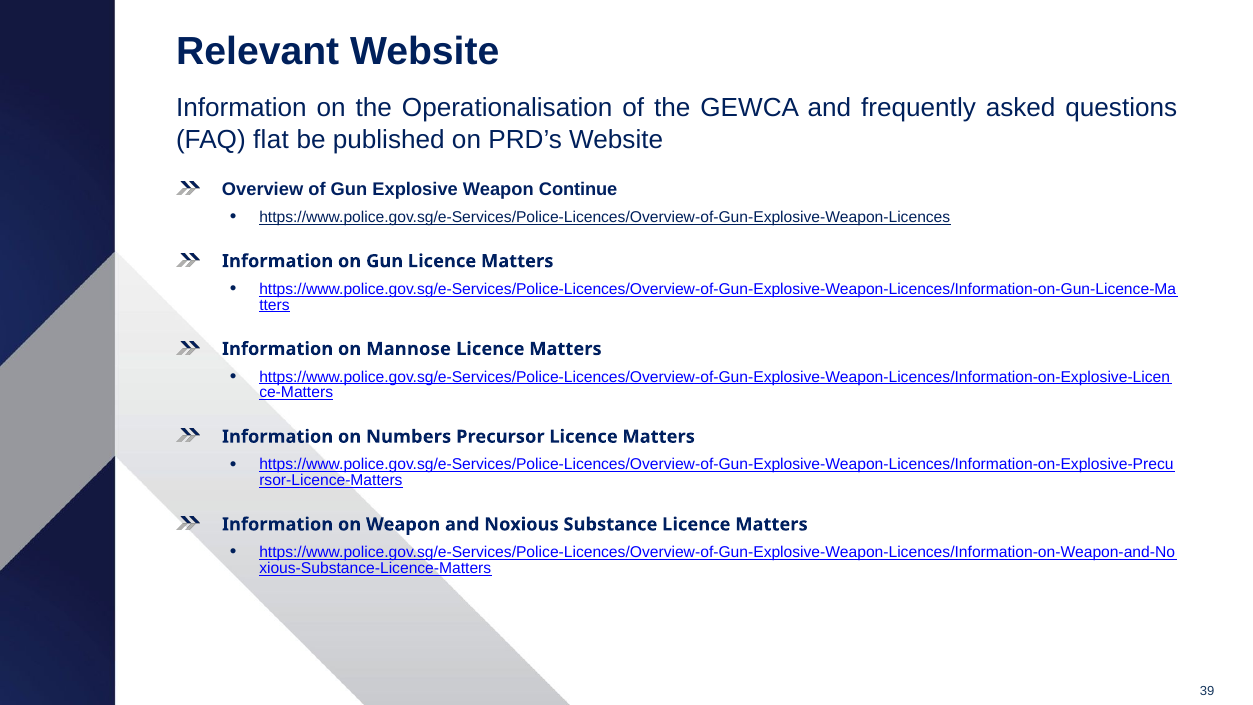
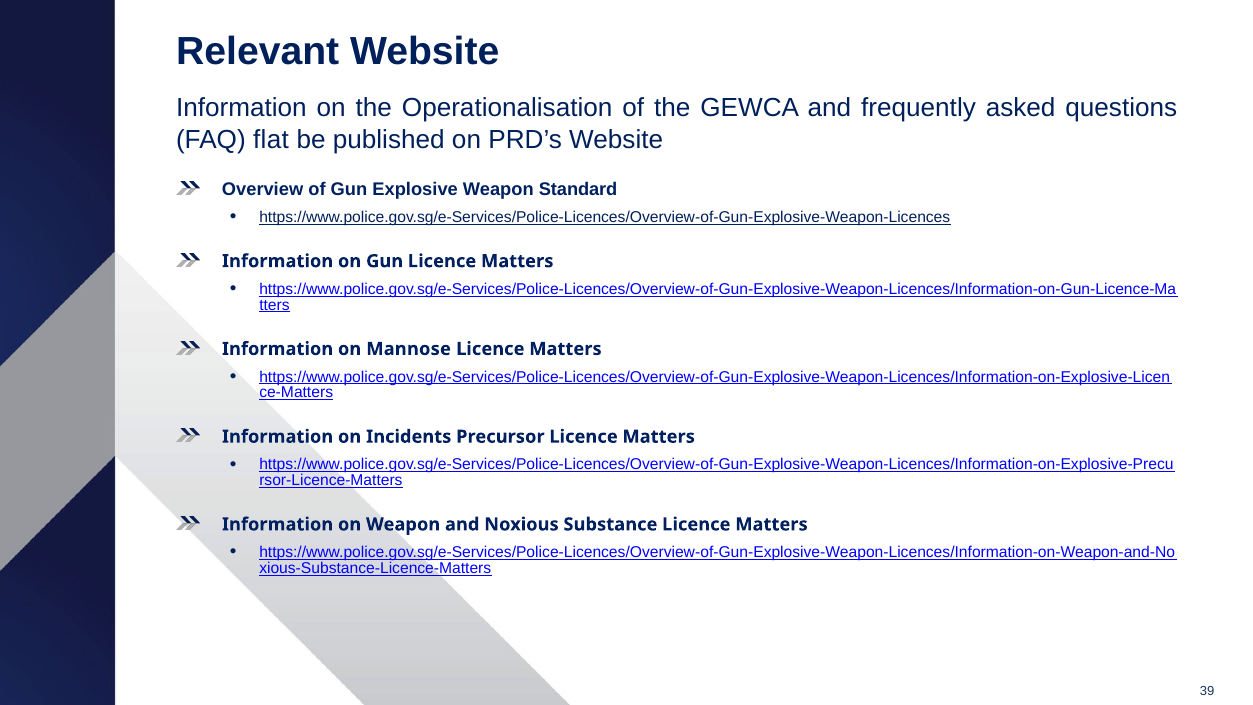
Continue: Continue -> Standard
Numbers: Numbers -> Incidents
